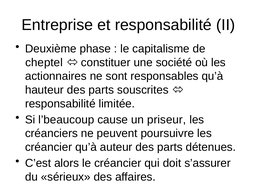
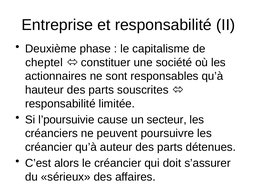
l’beaucoup: l’beaucoup -> l’poursuivie
priseur: priseur -> secteur
